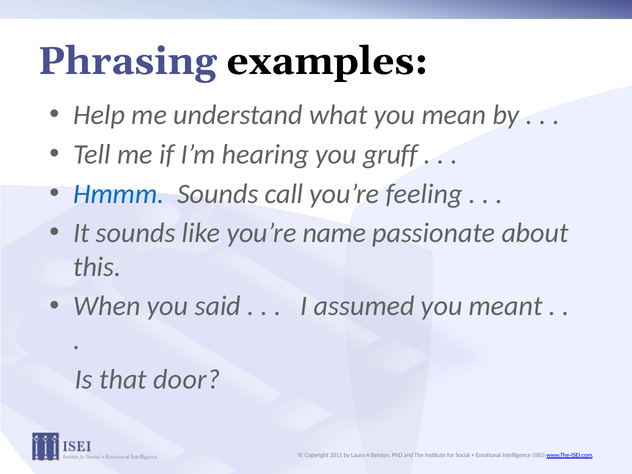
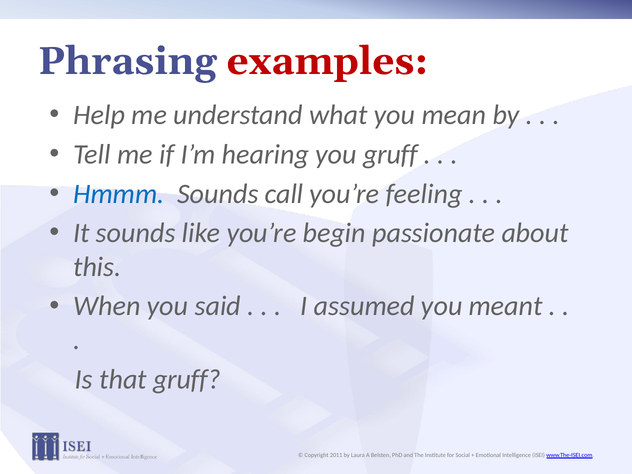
examples colour: black -> red
name: name -> begin
that door: door -> gruff
